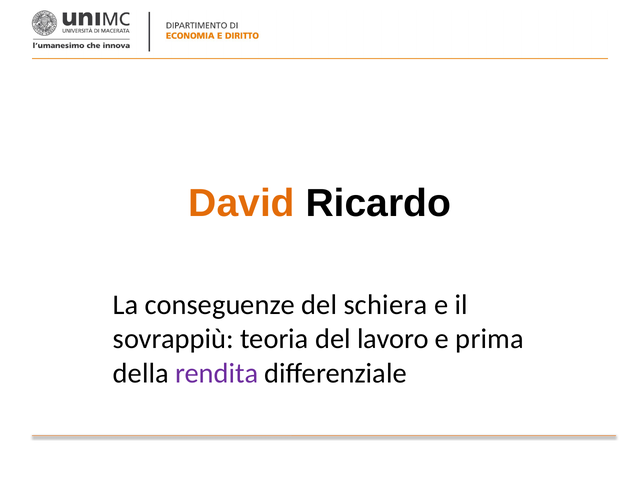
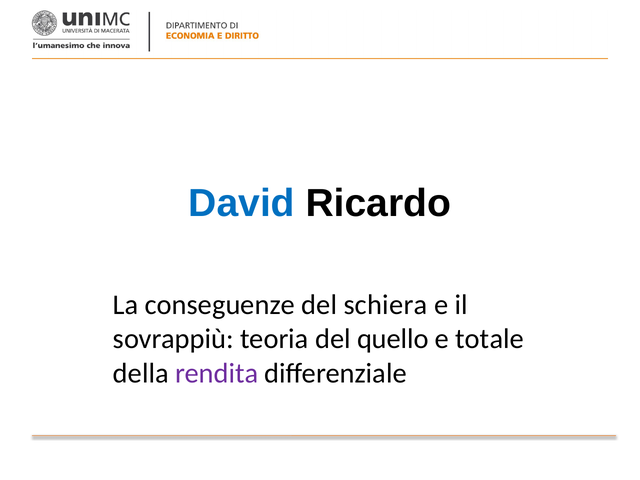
David colour: orange -> blue
lavoro: lavoro -> quello
prima: prima -> totale
